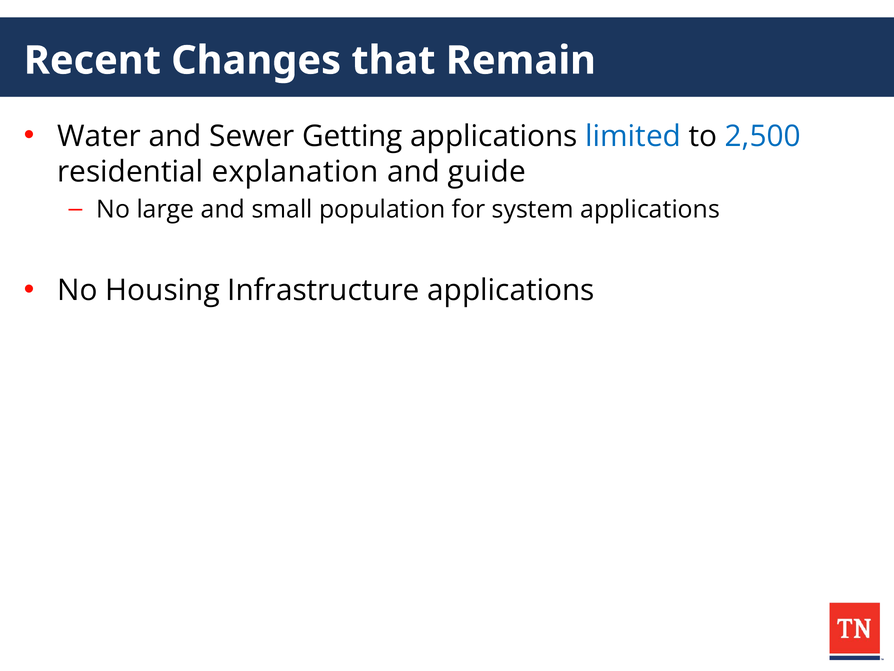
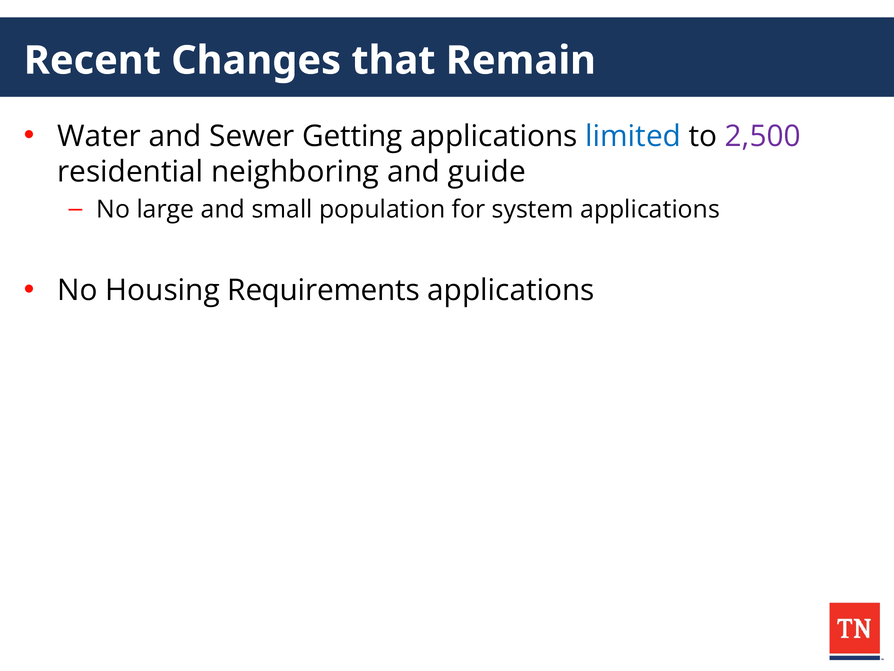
2,500 colour: blue -> purple
explanation: explanation -> neighboring
Infrastructure: Infrastructure -> Requirements
